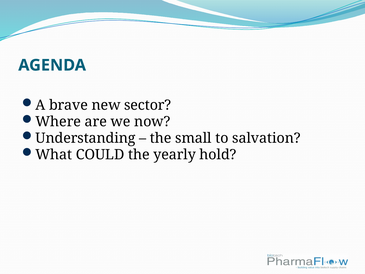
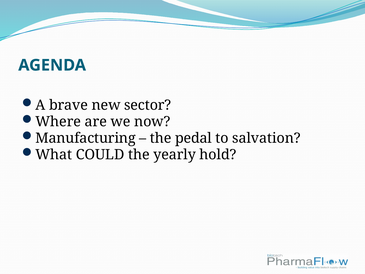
Understanding: Understanding -> Manufacturing
small: small -> pedal
